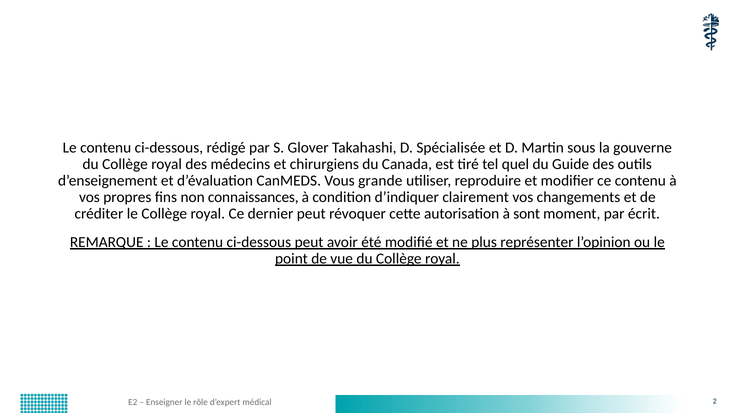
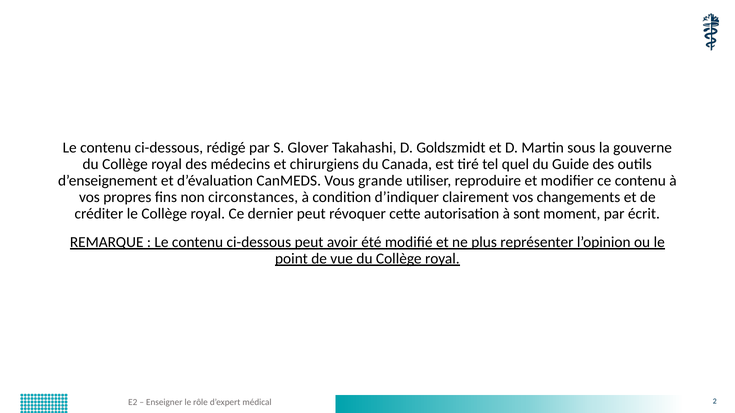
Spécialisée: Spécialisée -> Goldszmidt
connaissances: connaissances -> circonstances
